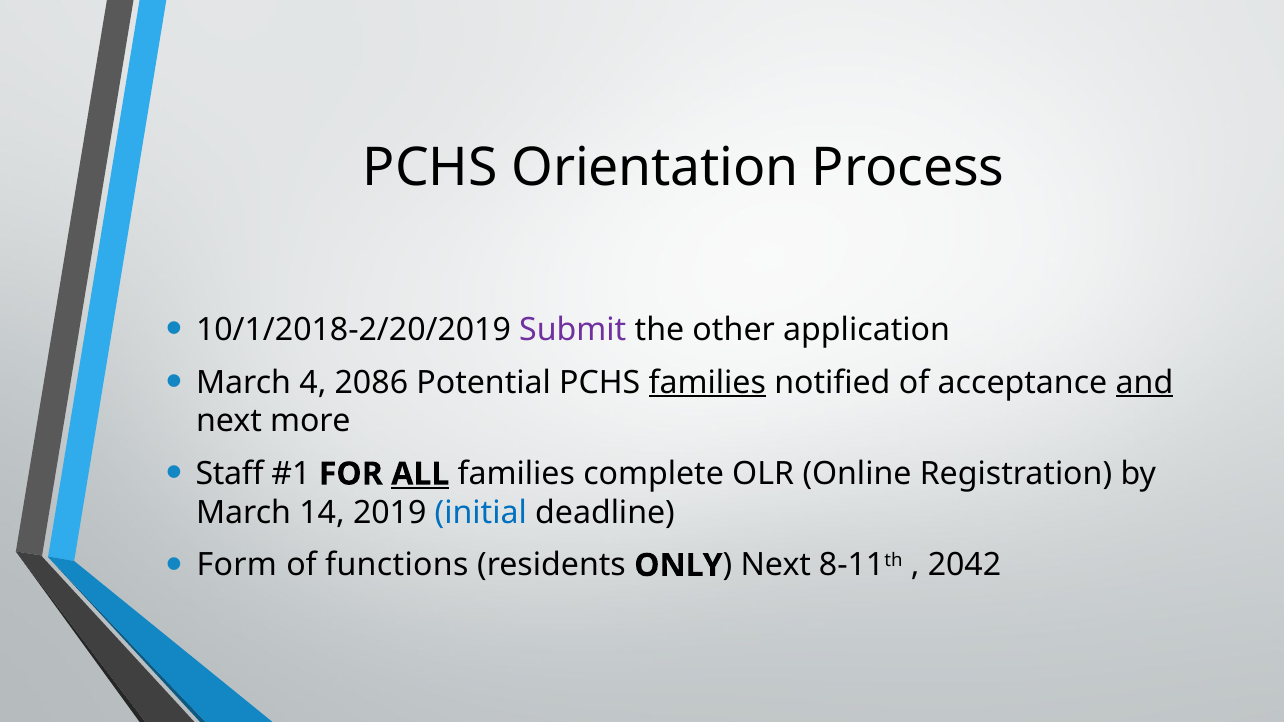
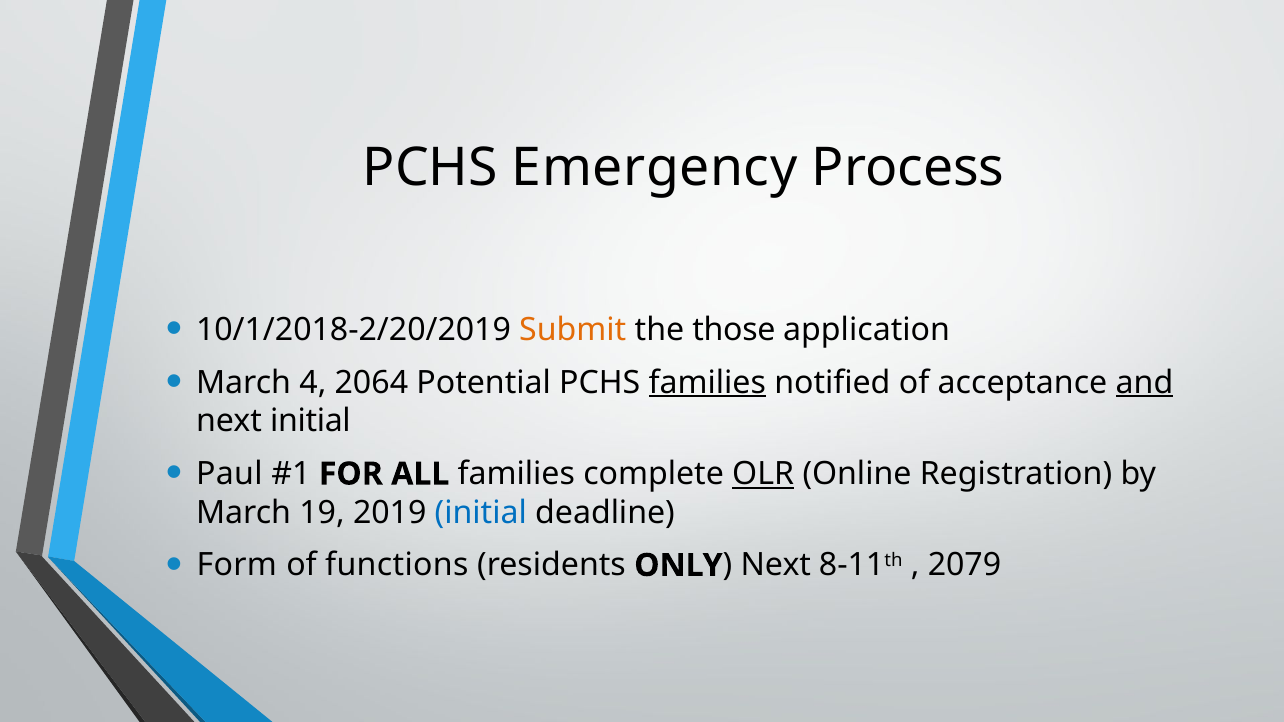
Orientation: Orientation -> Emergency
Submit colour: purple -> orange
other: other -> those
2086: 2086 -> 2064
next more: more -> initial
Staff: Staff -> Paul
ALL underline: present -> none
OLR underline: none -> present
14: 14 -> 19
2042: 2042 -> 2079
